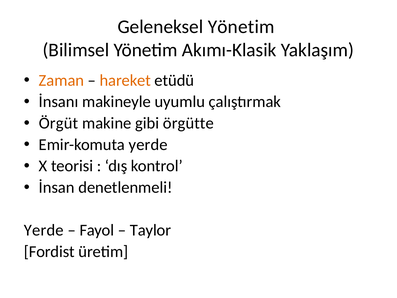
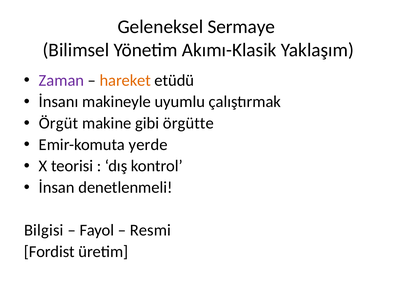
Geleneksel Yönetim: Yönetim -> Sermaye
Zaman colour: orange -> purple
Yerde at (44, 230): Yerde -> Bilgisi
Taylor: Taylor -> Resmi
